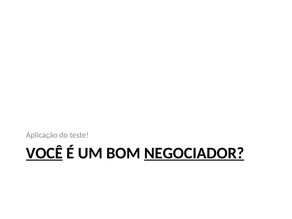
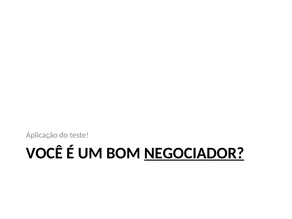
VOCÊ underline: present -> none
